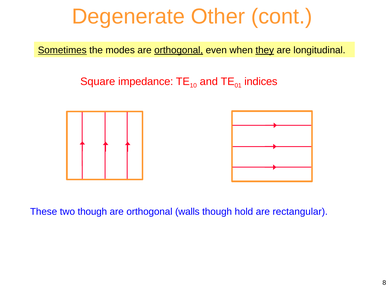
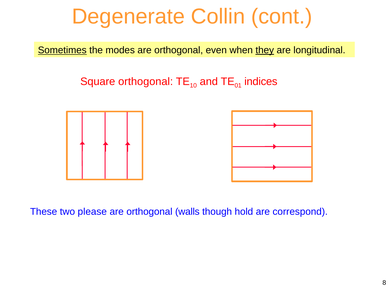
Other: Other -> Collin
orthogonal at (179, 50) underline: present -> none
Square impedance: impedance -> orthogonal
two though: though -> please
rectangular: rectangular -> correspond
